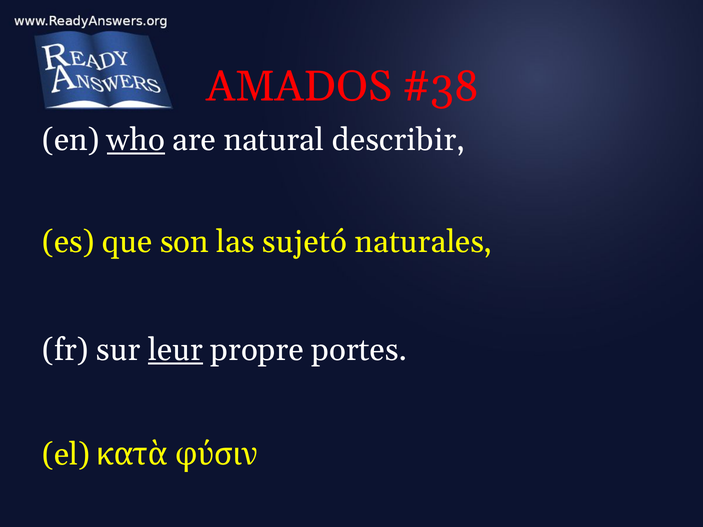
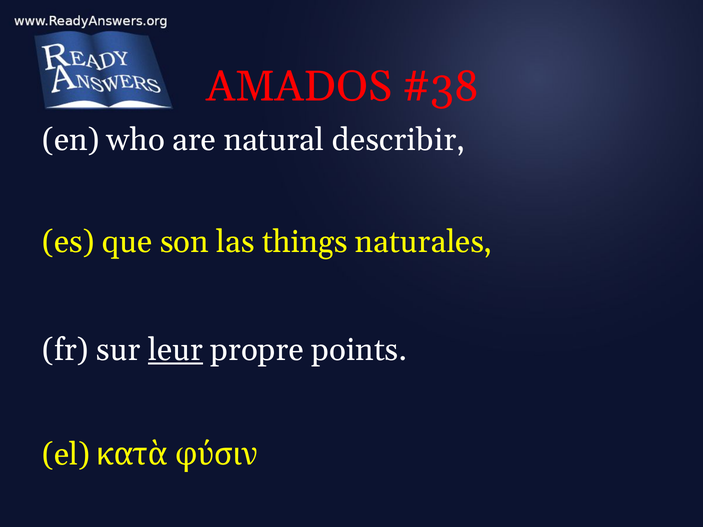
who underline: present -> none
sujetó: sujetó -> things
portes: portes -> points
